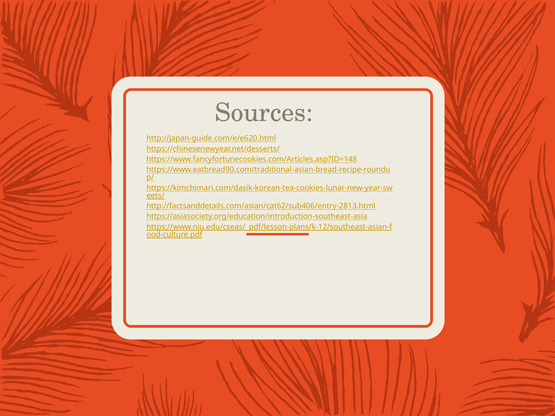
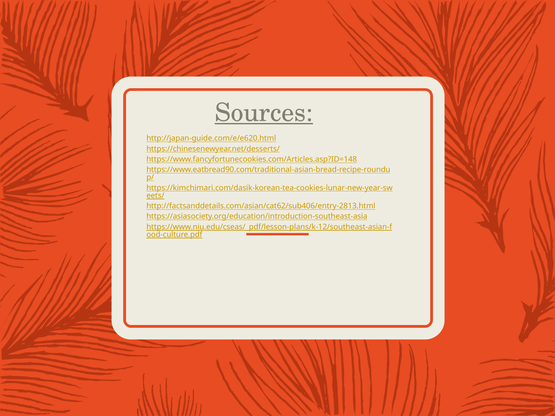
Sources underline: none -> present
